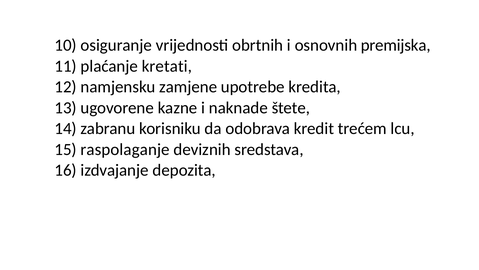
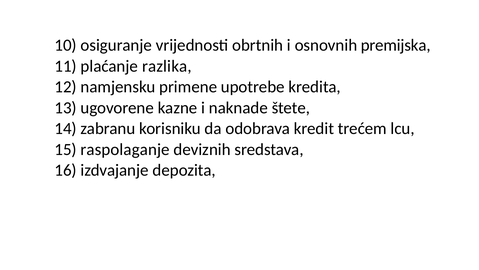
kretati: kretati -> razlika
zamjene: zamjene -> primene
